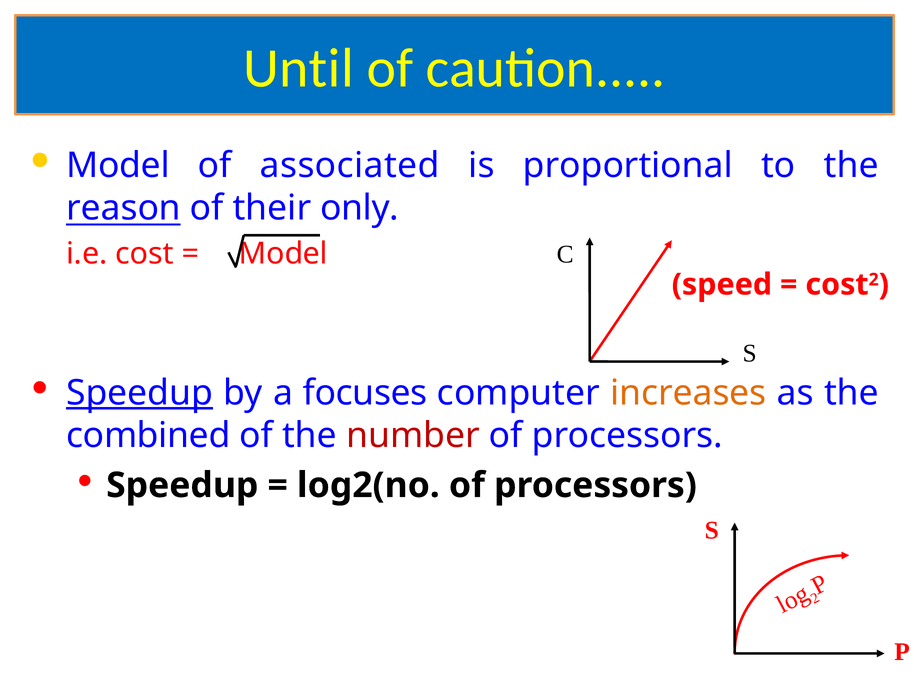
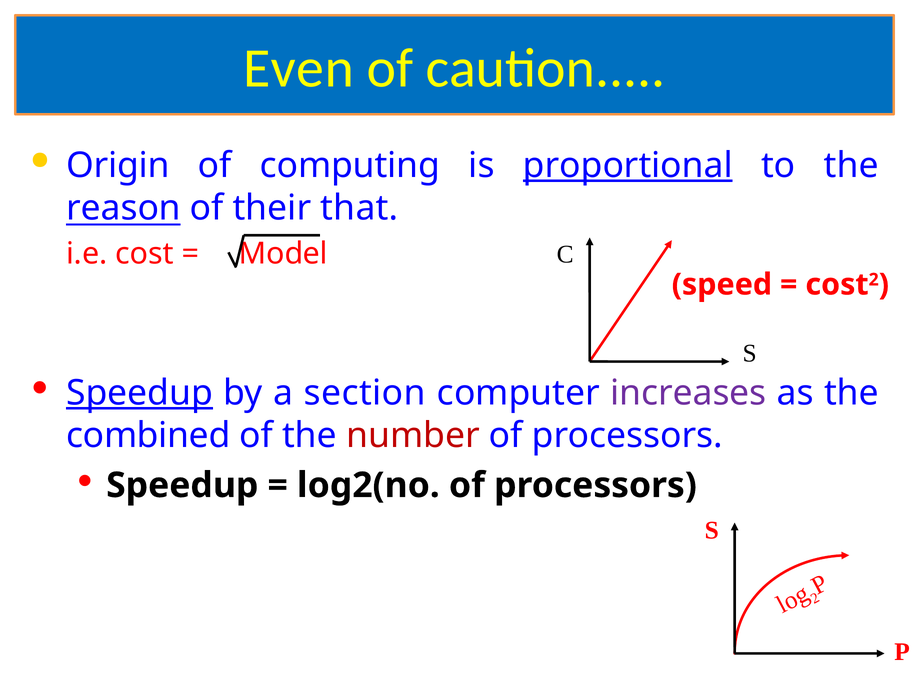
Until: Until -> Even
Model at (118, 166): Model -> Origin
associated: associated -> computing
proportional underline: none -> present
only: only -> that
focuses: focuses -> section
increases colour: orange -> purple
